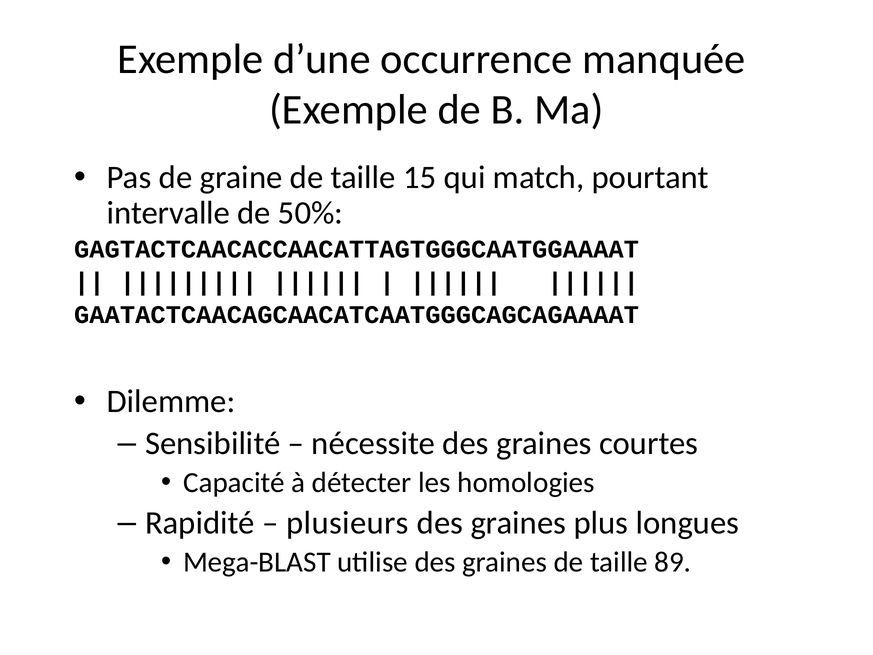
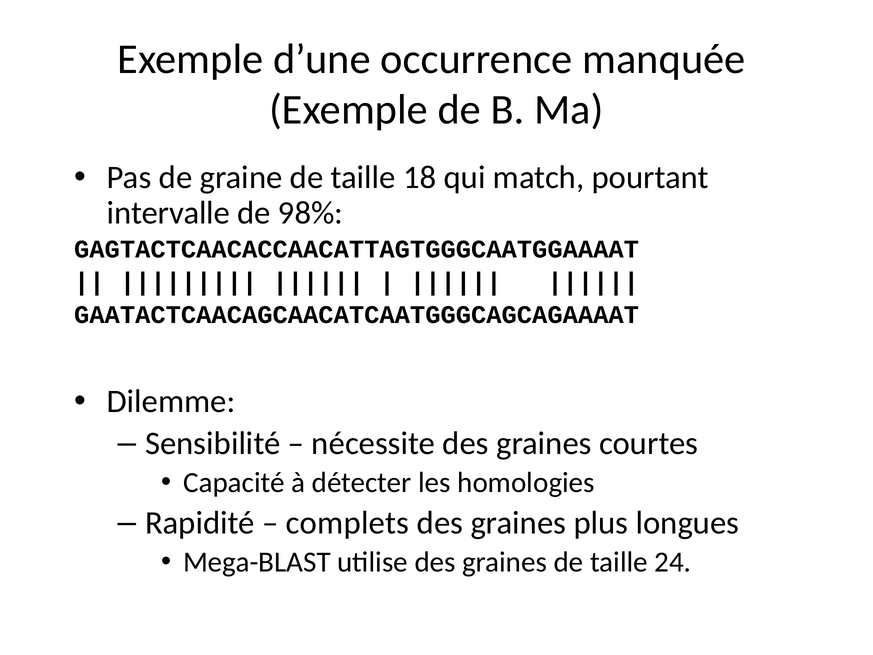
15: 15 -> 18
50%: 50% -> 98%
plusieurs: plusieurs -> complets
89: 89 -> 24
